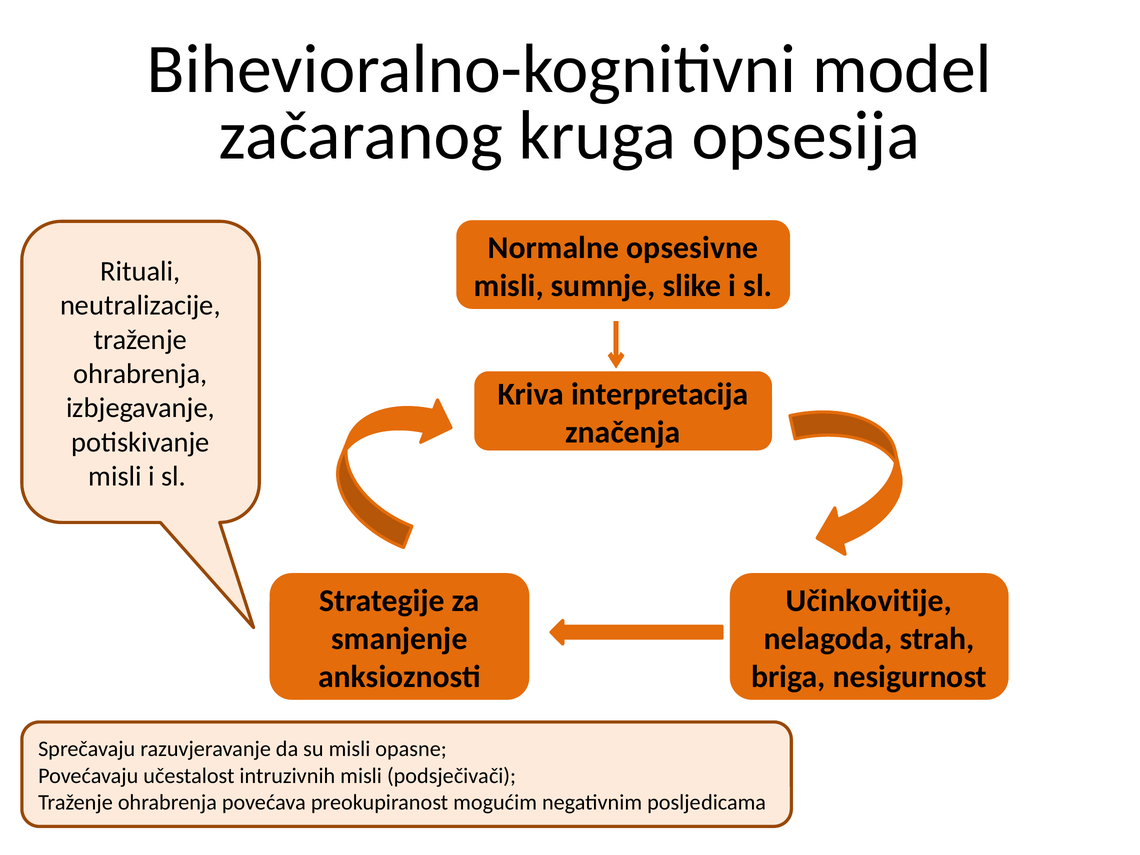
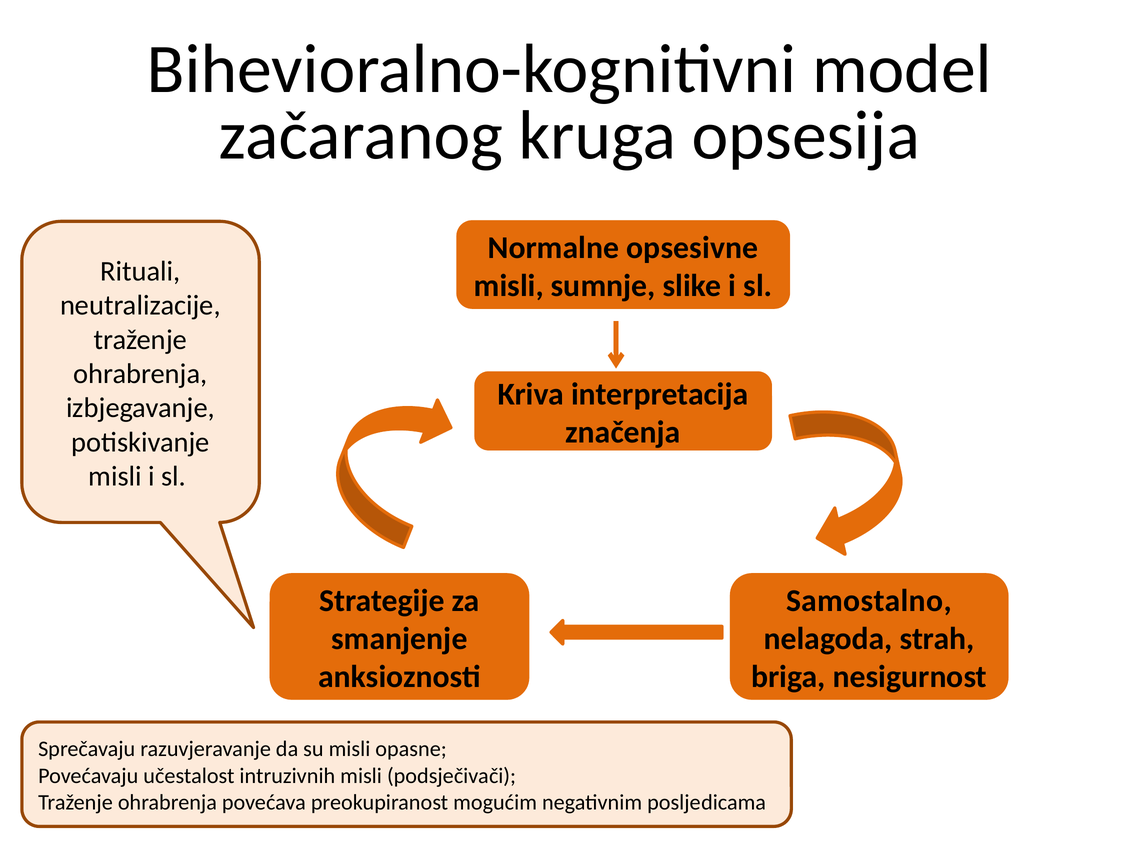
Učinkovitije: Učinkovitije -> Samostalno
